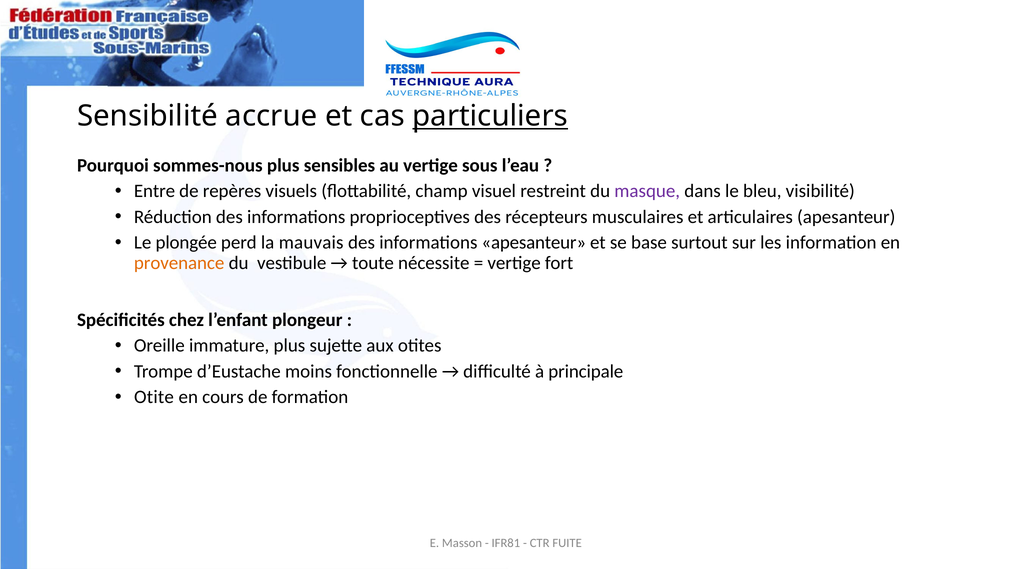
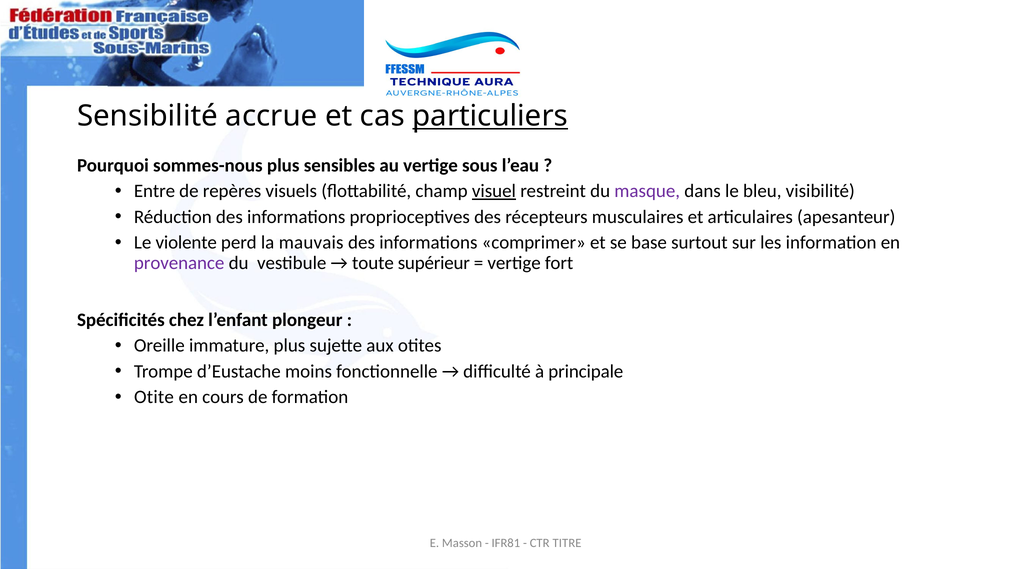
visuel underline: none -> present
plongée: plongée -> violente
informations apesanteur: apesanteur -> comprimer
provenance colour: orange -> purple
nécessite: nécessite -> supérieur
FUITE: FUITE -> TITRE
